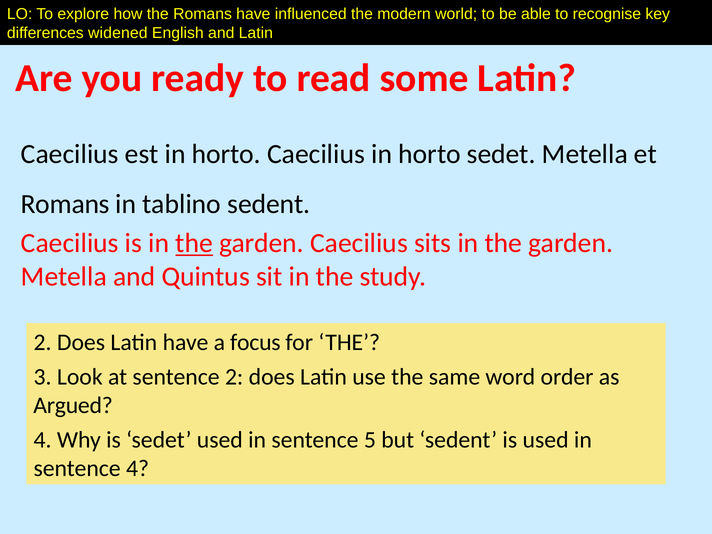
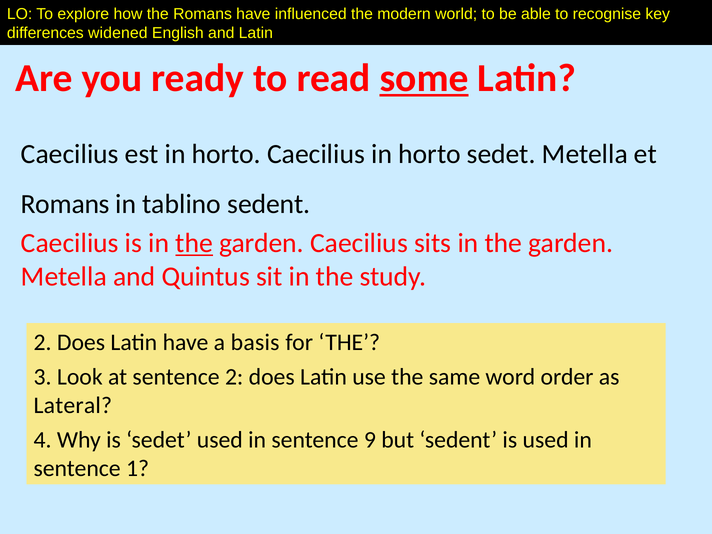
some underline: none -> present
focus: focus -> basis
Argued: Argued -> Lateral
5: 5 -> 9
sentence 4: 4 -> 1
